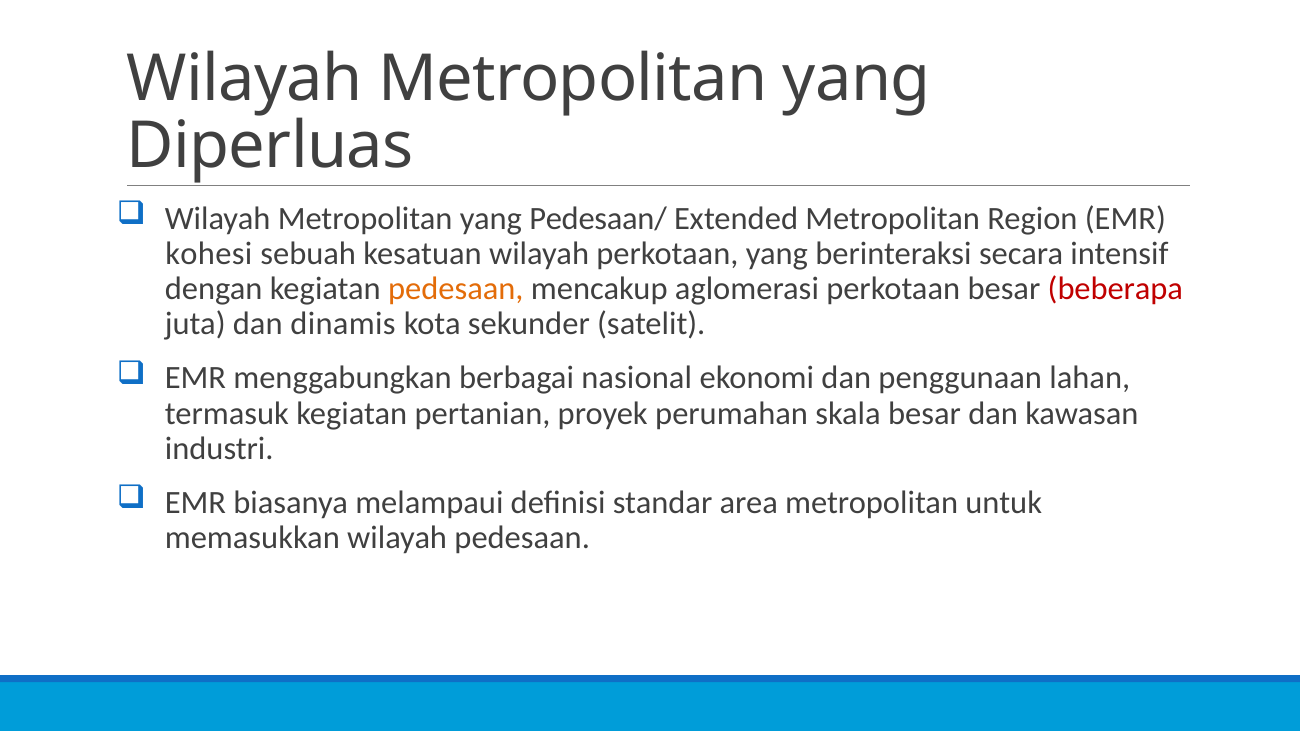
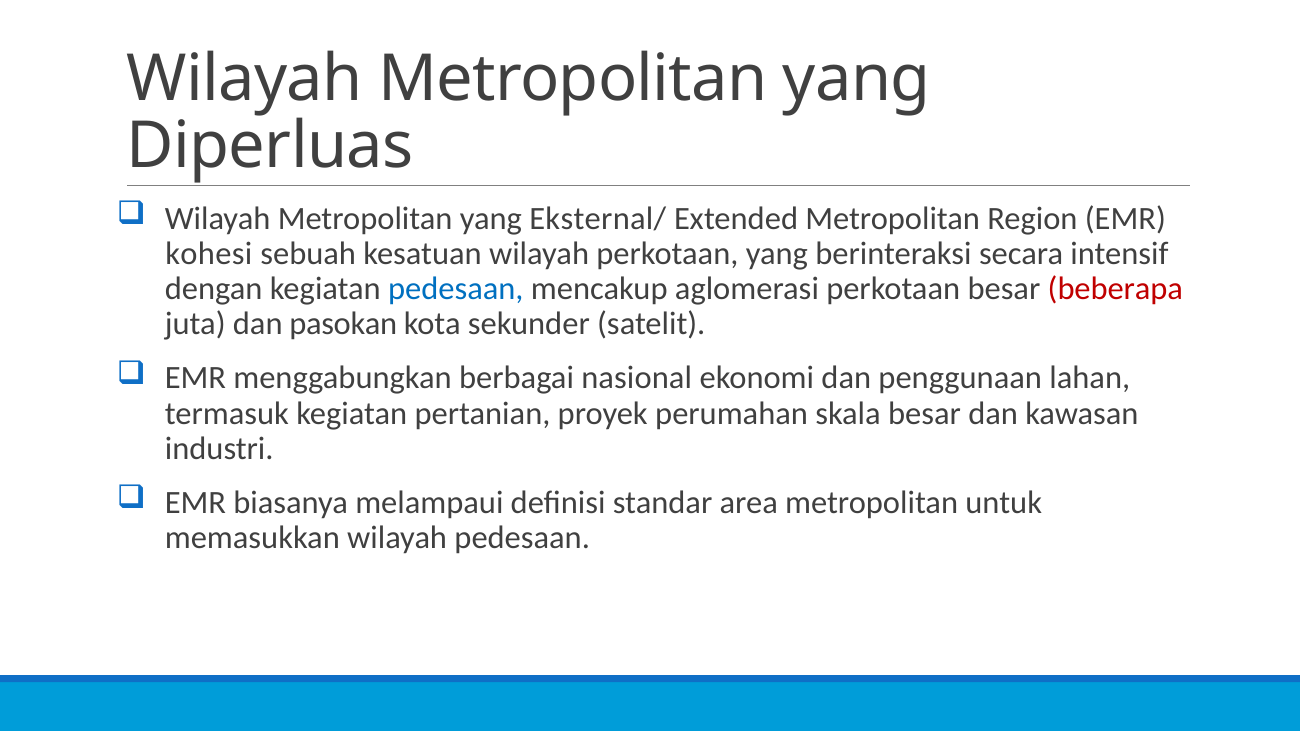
Pedesaan/: Pedesaan/ -> Eksternal/
pedesaan at (456, 289) colour: orange -> blue
dinamis: dinamis -> pasokan
